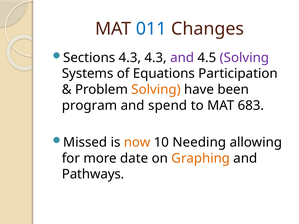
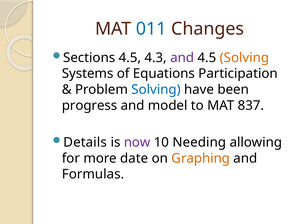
Sections 4.3: 4.3 -> 4.5
Solving at (244, 58) colour: purple -> orange
Solving at (156, 90) colour: orange -> blue
program: program -> progress
spend: spend -> model
683: 683 -> 837
Missed: Missed -> Details
now colour: orange -> purple
Pathways: Pathways -> Formulas
